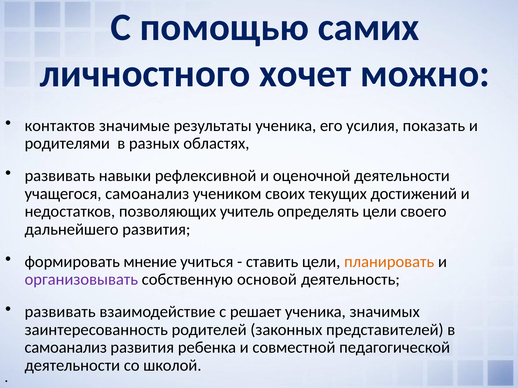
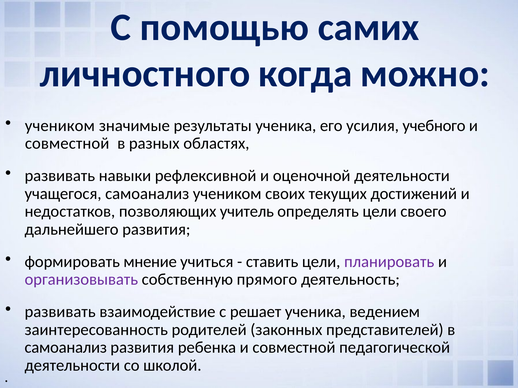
хочет: хочет -> когда
контактов at (60, 126): контактов -> учеником
показать: показать -> учебного
родителями at (67, 144): родителями -> совместной
планировать colour: orange -> purple
основой: основой -> прямого
значимых: значимых -> ведением
